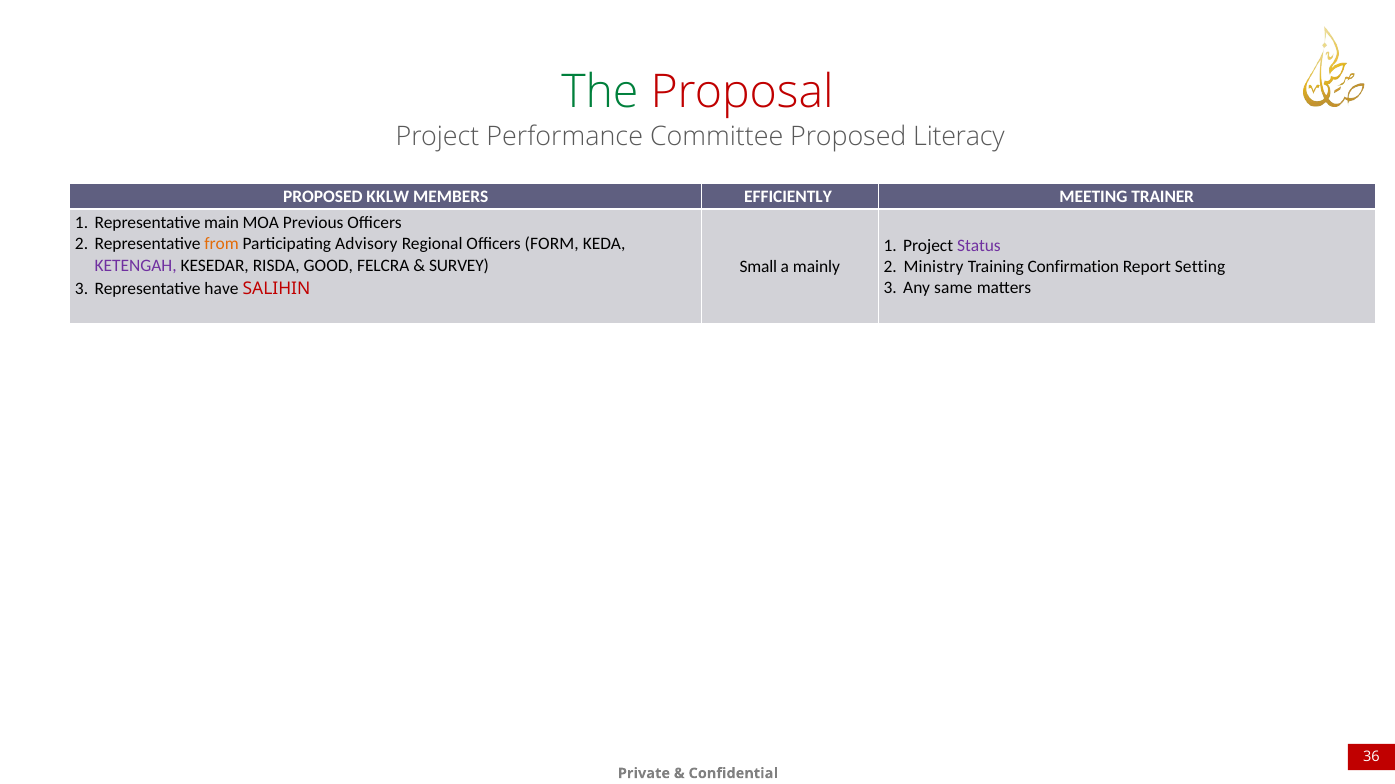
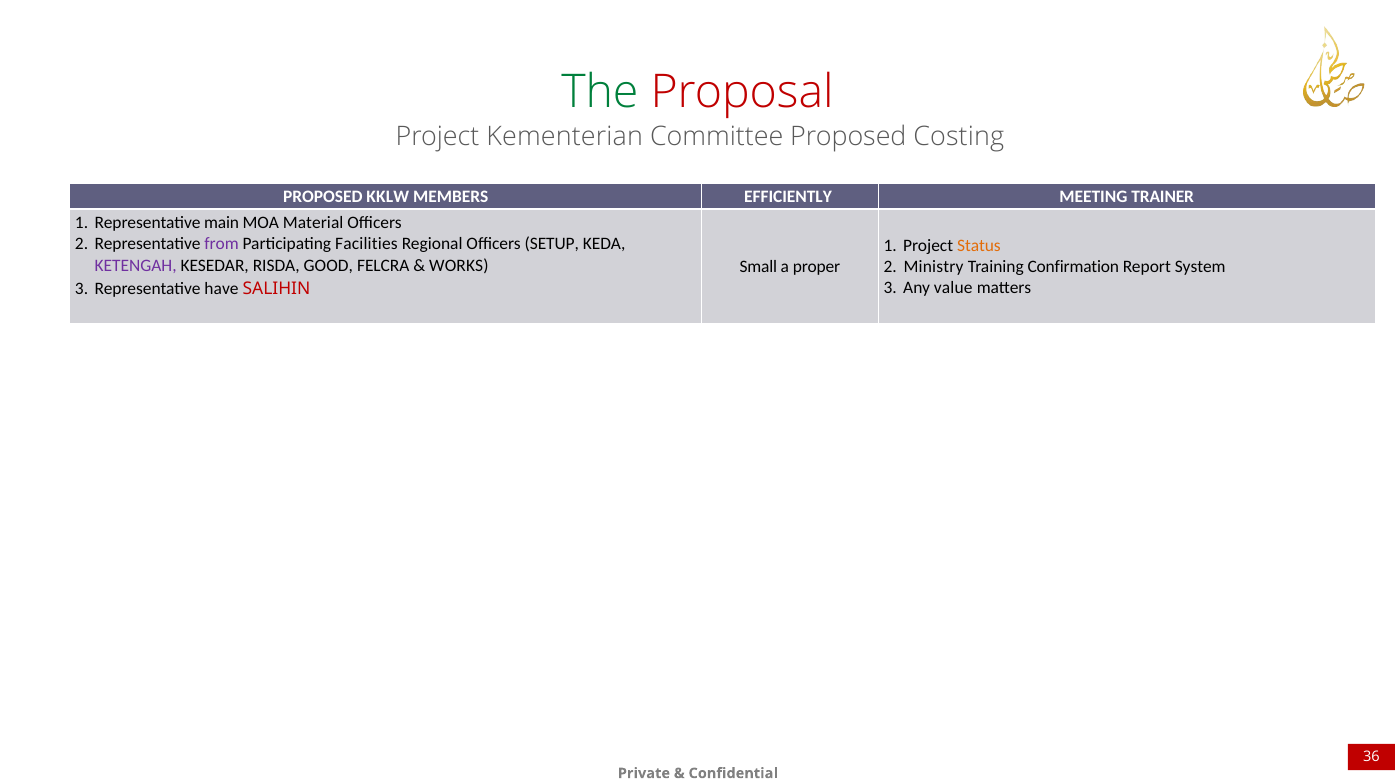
Performance: Performance -> Kementerian
Literacy: Literacy -> Costing
Previous: Previous -> Material
from colour: orange -> purple
Advisory: Advisory -> Facilities
FORM: FORM -> SETUP
Status colour: purple -> orange
SURVEY: SURVEY -> WORKS
mainly: mainly -> proper
Setting: Setting -> System
same: same -> value
